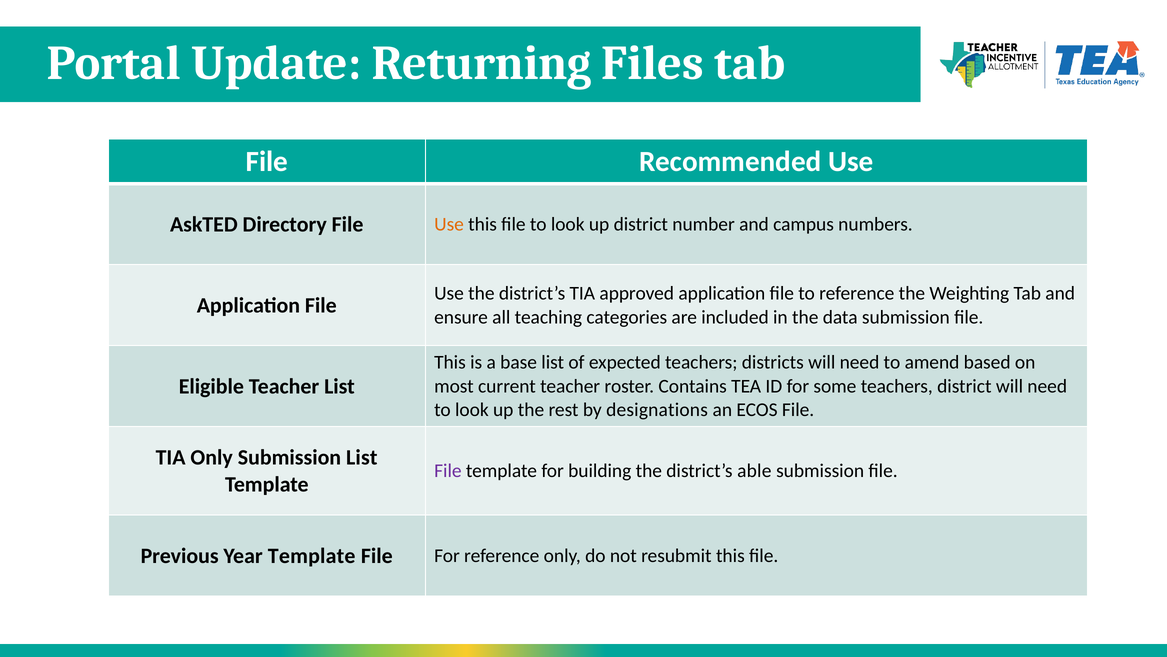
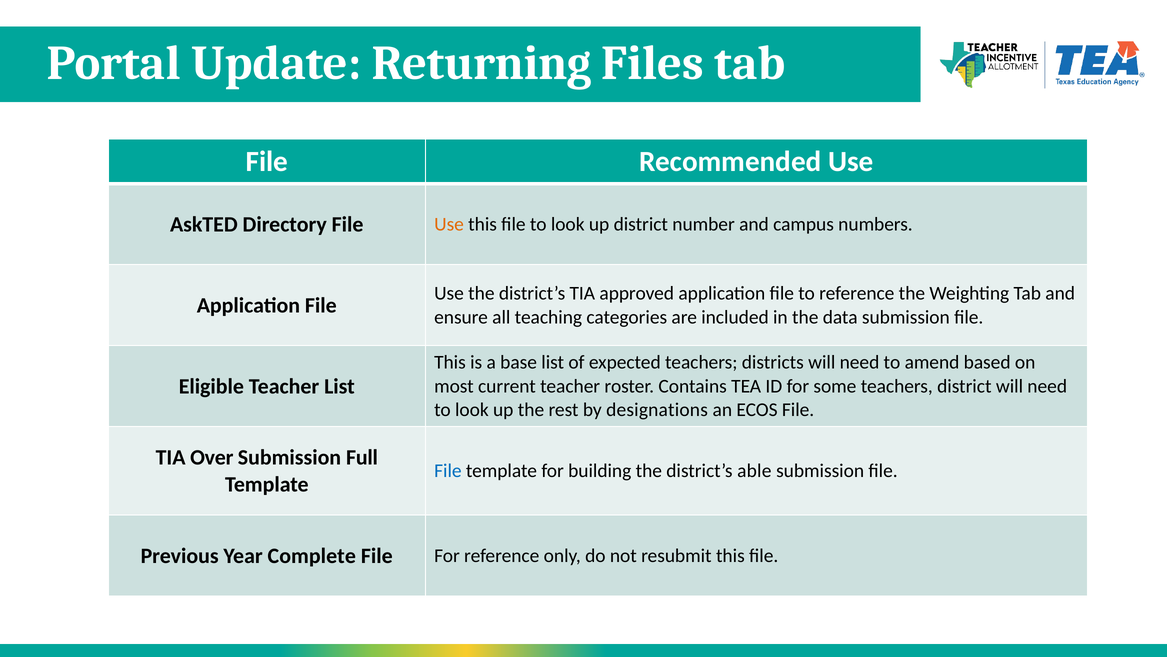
TIA Only: Only -> Over
Submission List: List -> Full
File at (448, 471) colour: purple -> blue
Year Template: Template -> Complete
